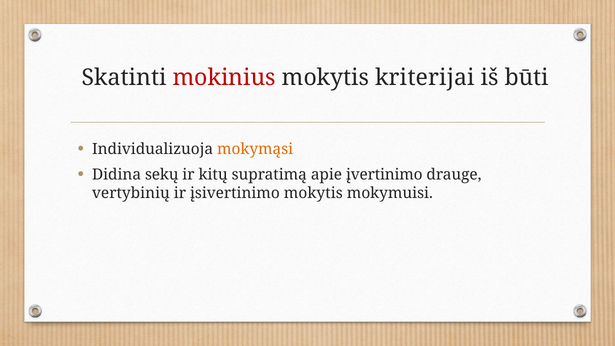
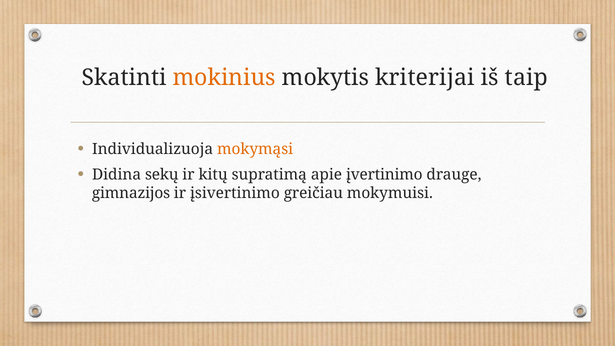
mokinius colour: red -> orange
būti: būti -> taip
vertybinių: vertybinių -> gimnazijos
įsivertinimo mokytis: mokytis -> greičiau
